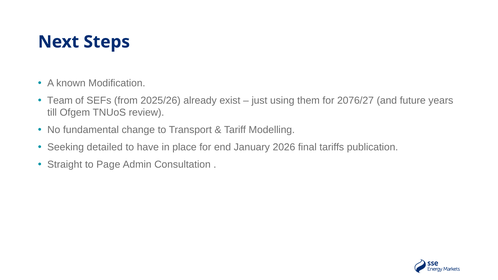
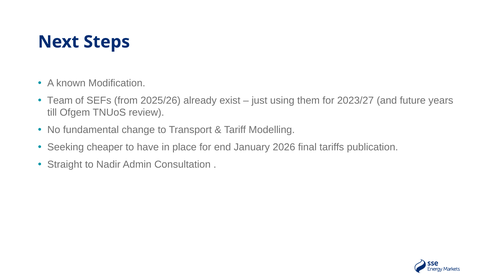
2076/27: 2076/27 -> 2023/27
detailed: detailed -> cheaper
Page: Page -> Nadir
